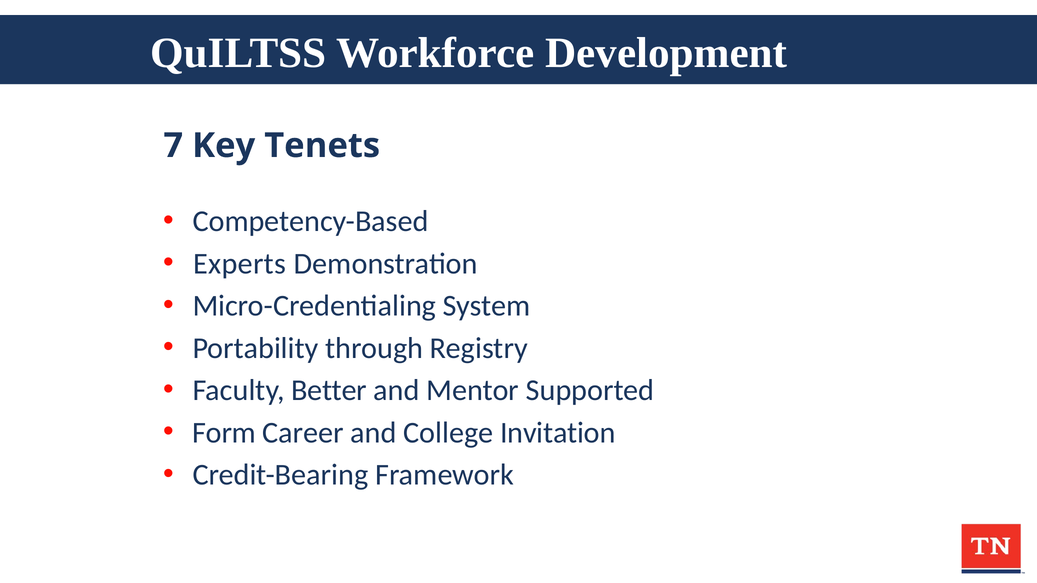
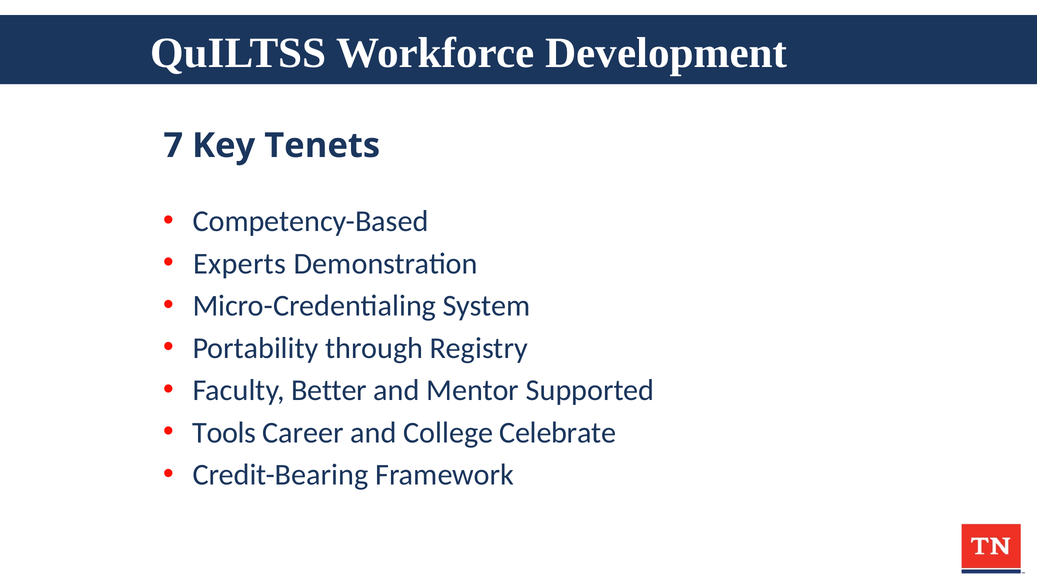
Form: Form -> Tools
Invitation: Invitation -> Celebrate
